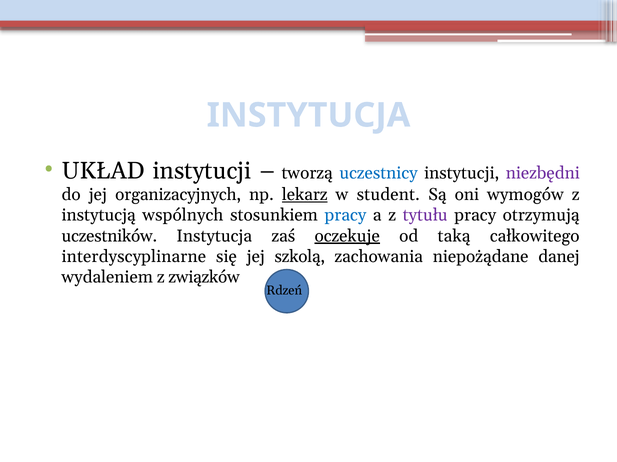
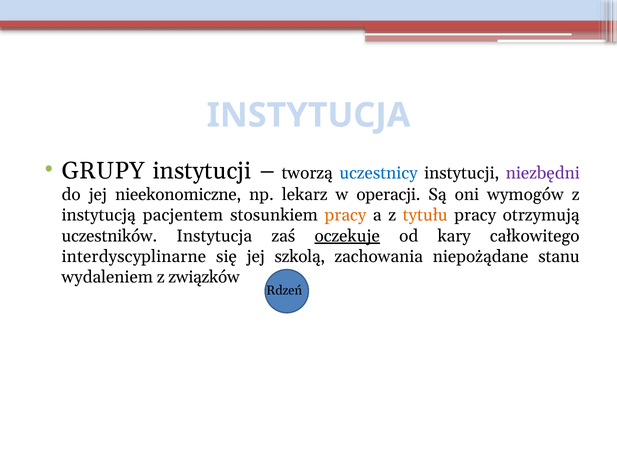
UKŁAD: UKŁAD -> GRUPY
organizacyjnych: organizacyjnych -> nieekonomiczne
lekarz underline: present -> none
student: student -> operacji
wspólnych: wspólnych -> pacjentem
pracy at (345, 216) colour: blue -> orange
tytułu colour: purple -> orange
taką: taką -> kary
danej: danej -> stanu
